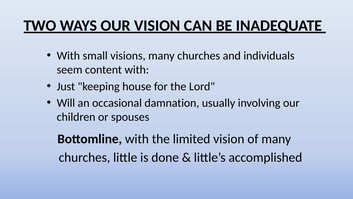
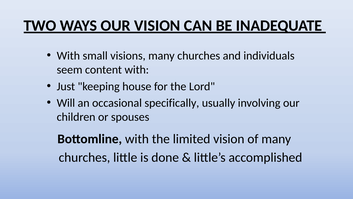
damnation: damnation -> specifically
